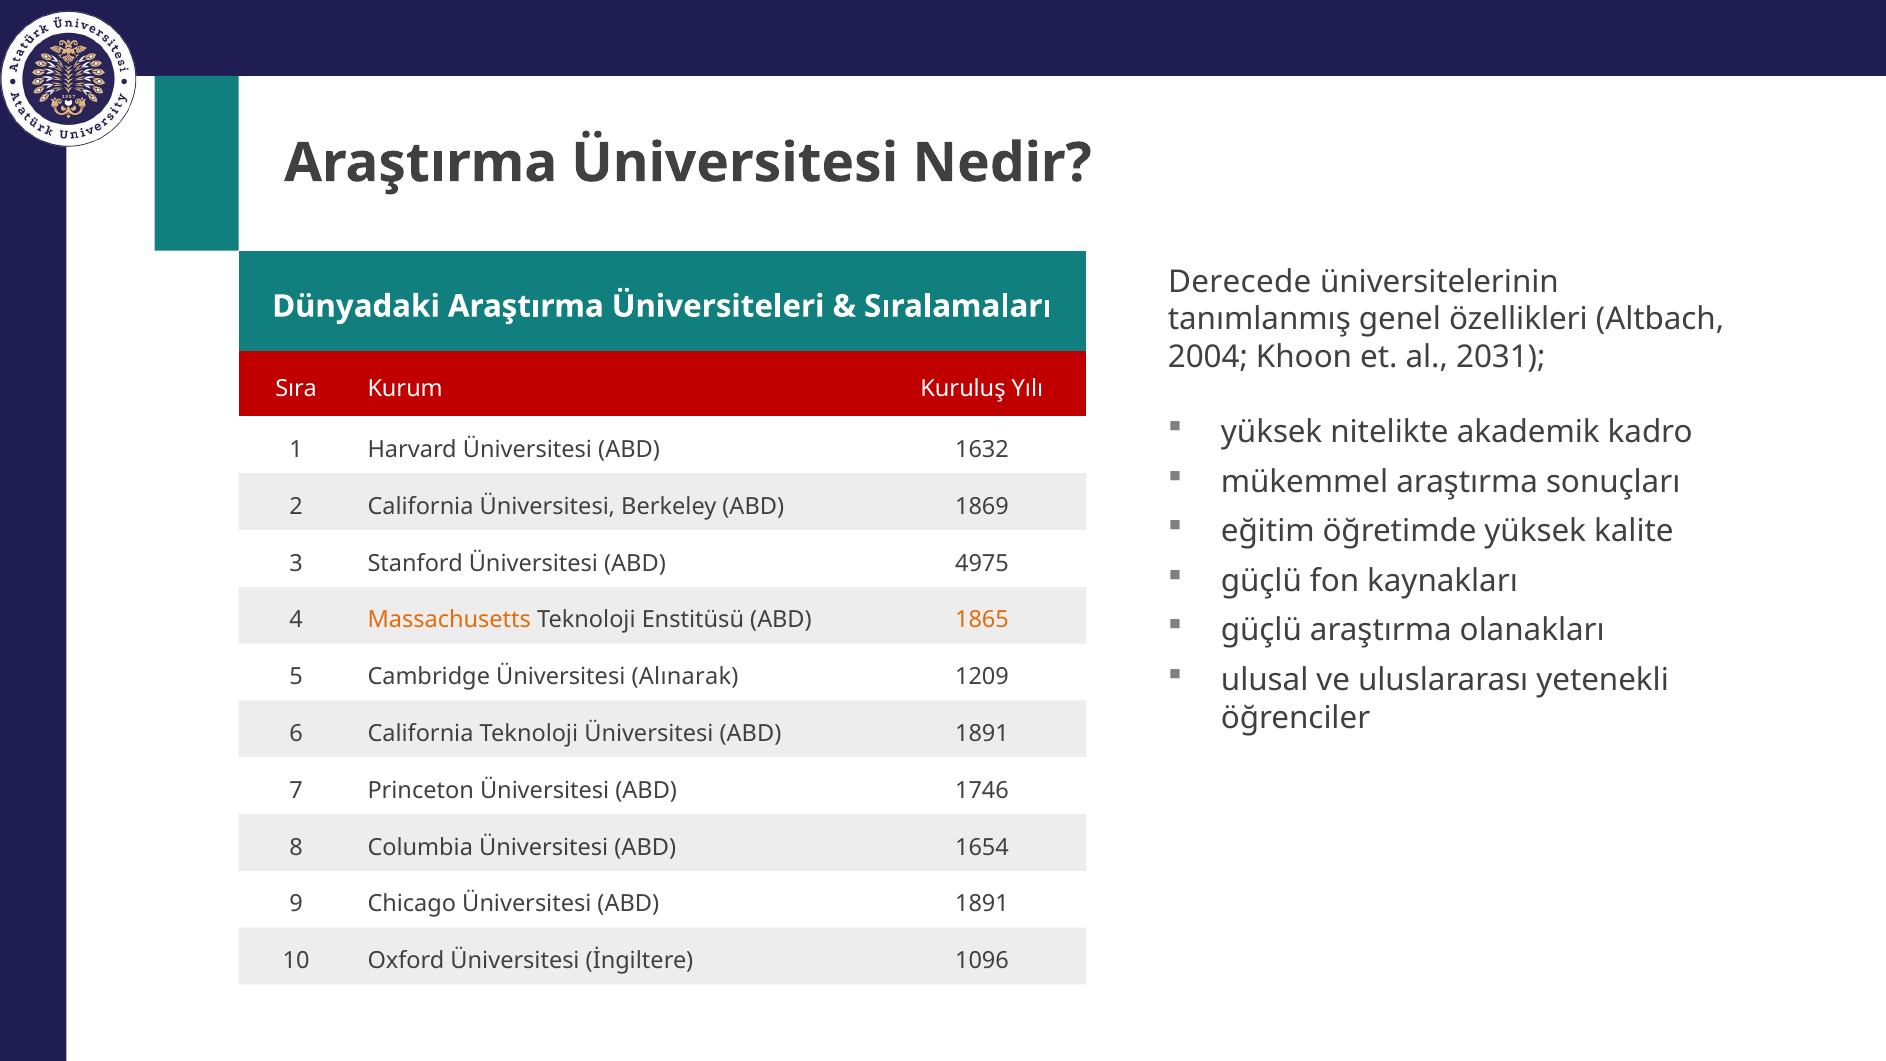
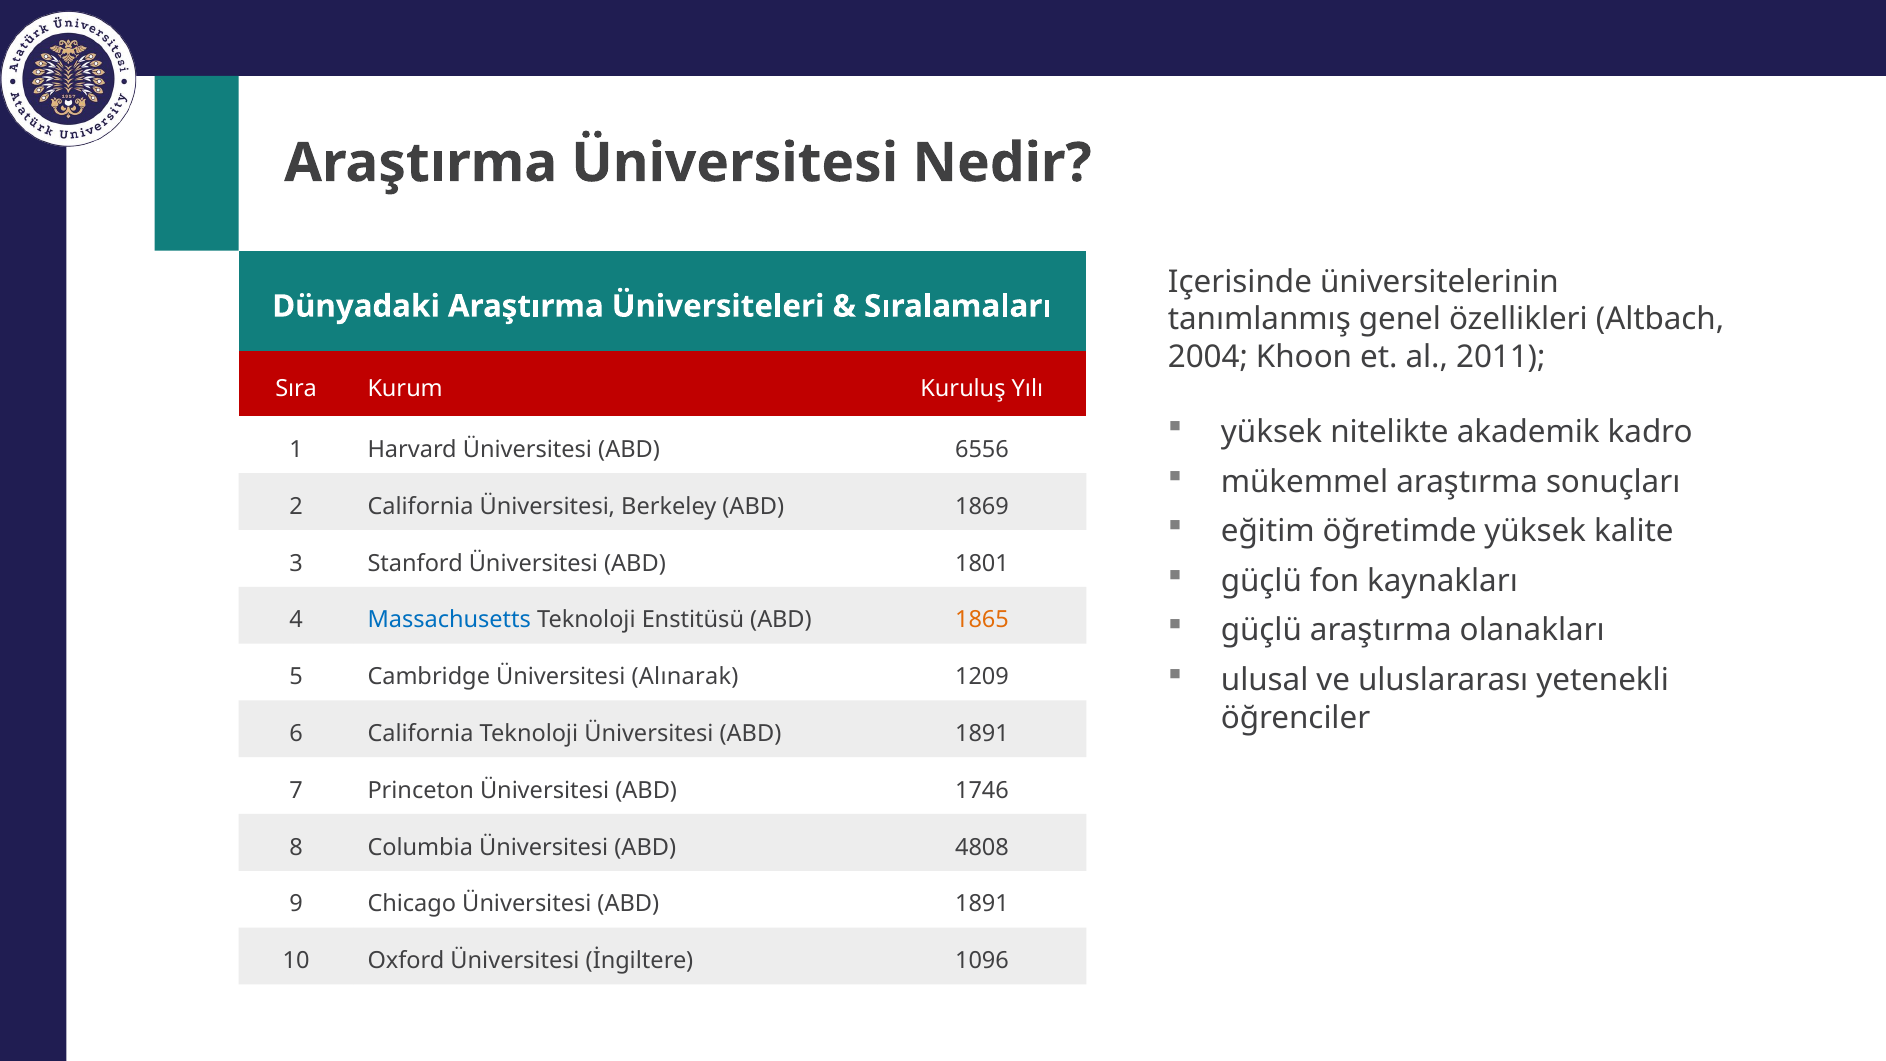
Derecede: Derecede -> Içerisinde
2031: 2031 -> 2011
1632: 1632 -> 6556
4975: 4975 -> 1801
Massachusetts colour: orange -> blue
1654: 1654 -> 4808
